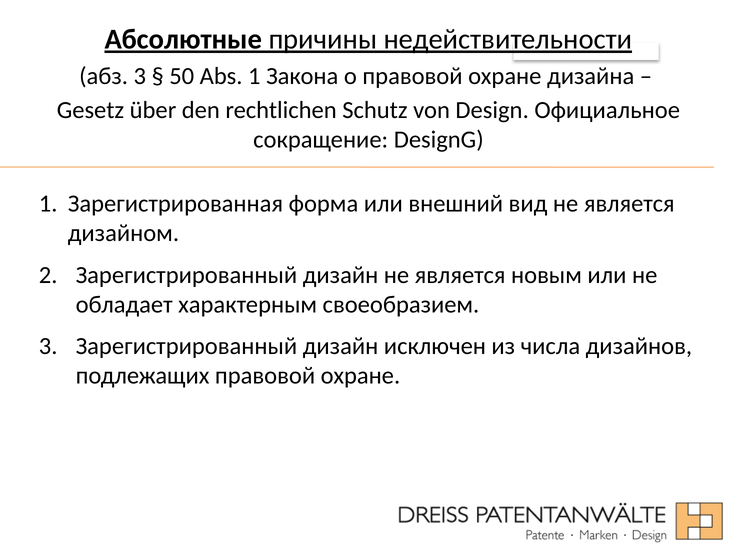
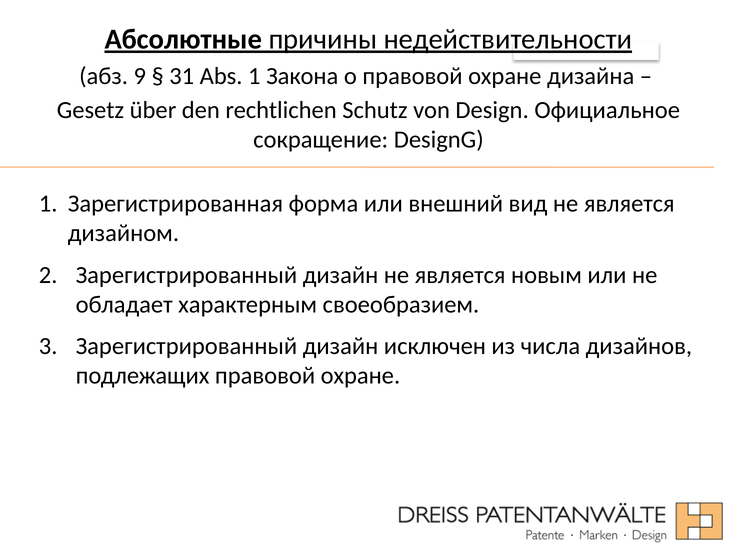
абз 3: 3 -> 9
50: 50 -> 31
